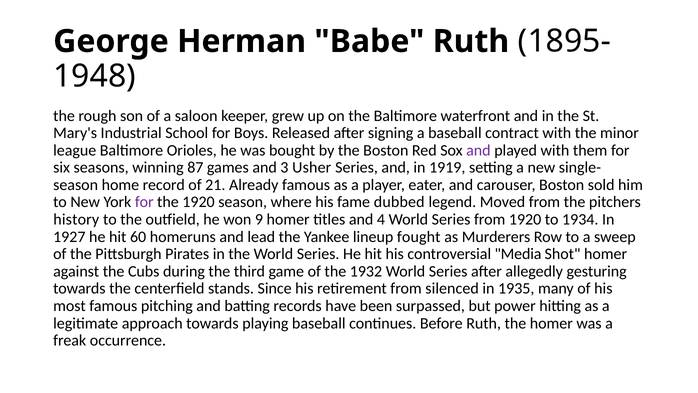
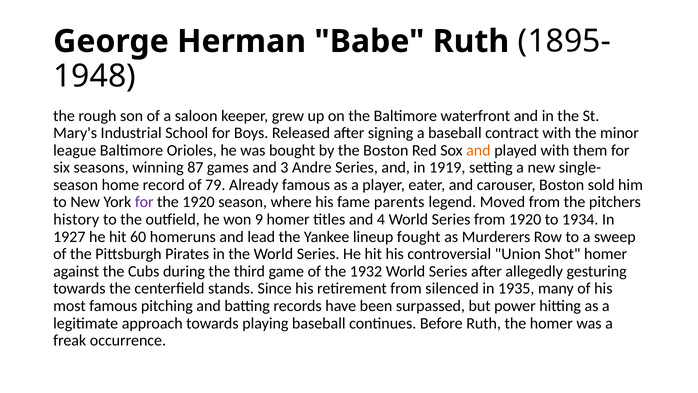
and at (478, 150) colour: purple -> orange
Usher: Usher -> Andre
21: 21 -> 79
dubbed: dubbed -> parents
Media: Media -> Union
